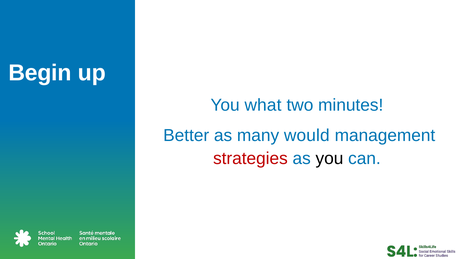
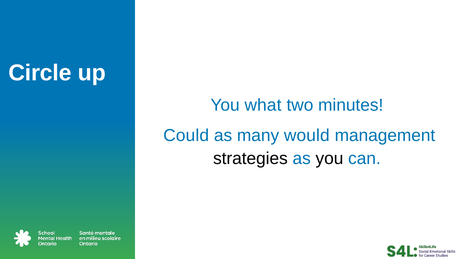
Begin: Begin -> Circle
Better: Better -> Could
strategies colour: red -> black
